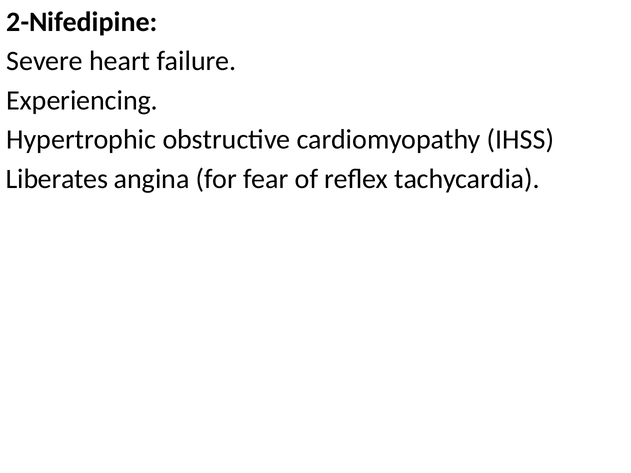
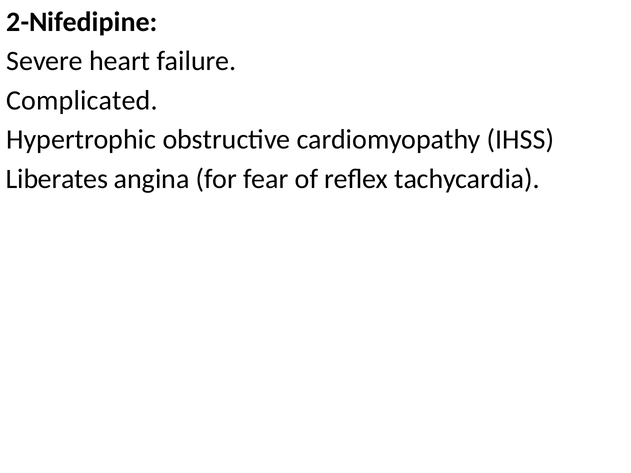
Experiencing: Experiencing -> Complicated
